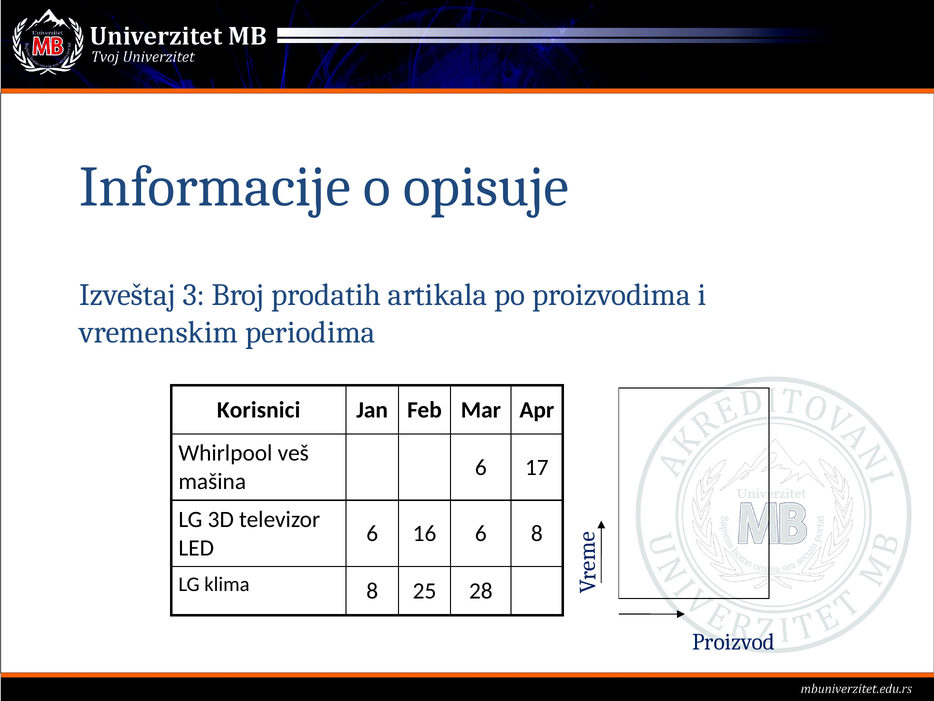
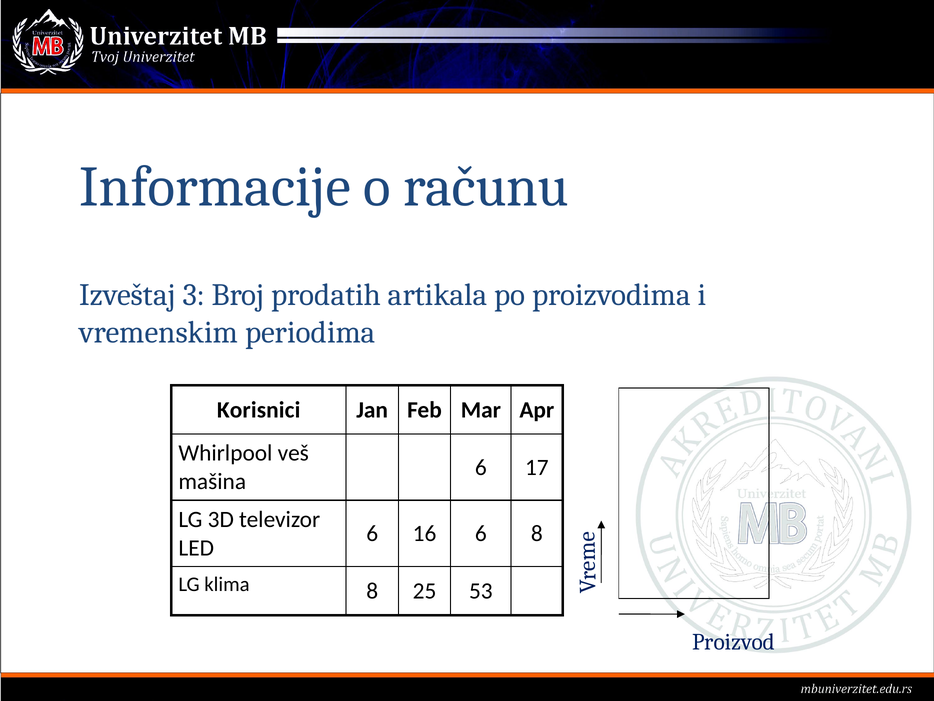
opisuje: opisuje -> računu
28: 28 -> 53
